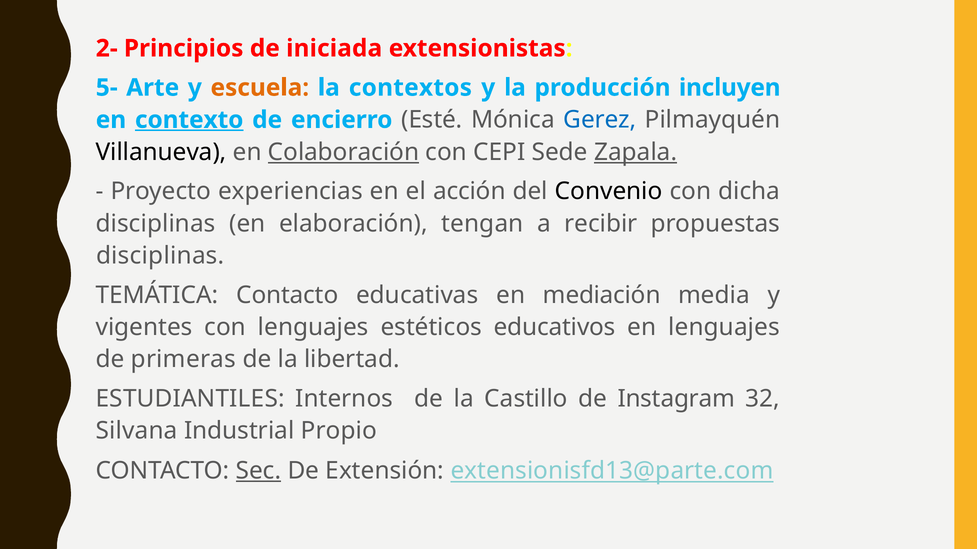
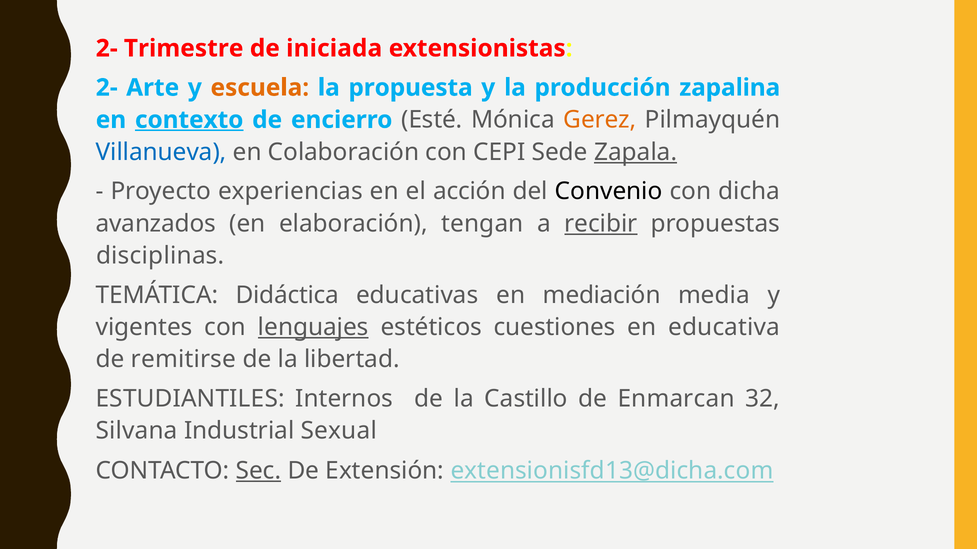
Principios: Principios -> Trimestre
5- at (107, 88): 5- -> 2-
contextos: contextos -> propuesta
incluyen: incluyen -> zapalina
Gerez colour: blue -> orange
Villanueva colour: black -> blue
Colaboración underline: present -> none
disciplinas at (156, 224): disciplinas -> avanzados
recibir underline: none -> present
TEMÁTICA Contacto: Contacto -> Didáctica
lenguajes at (313, 328) underline: none -> present
educativos: educativos -> cuestiones
en lenguajes: lenguajes -> educativa
primeras: primeras -> remitirse
Instagram: Instagram -> Enmarcan
Propio: Propio -> Sexual
extensionisfd13@parte.com: extensionisfd13@parte.com -> extensionisfd13@dicha.com
